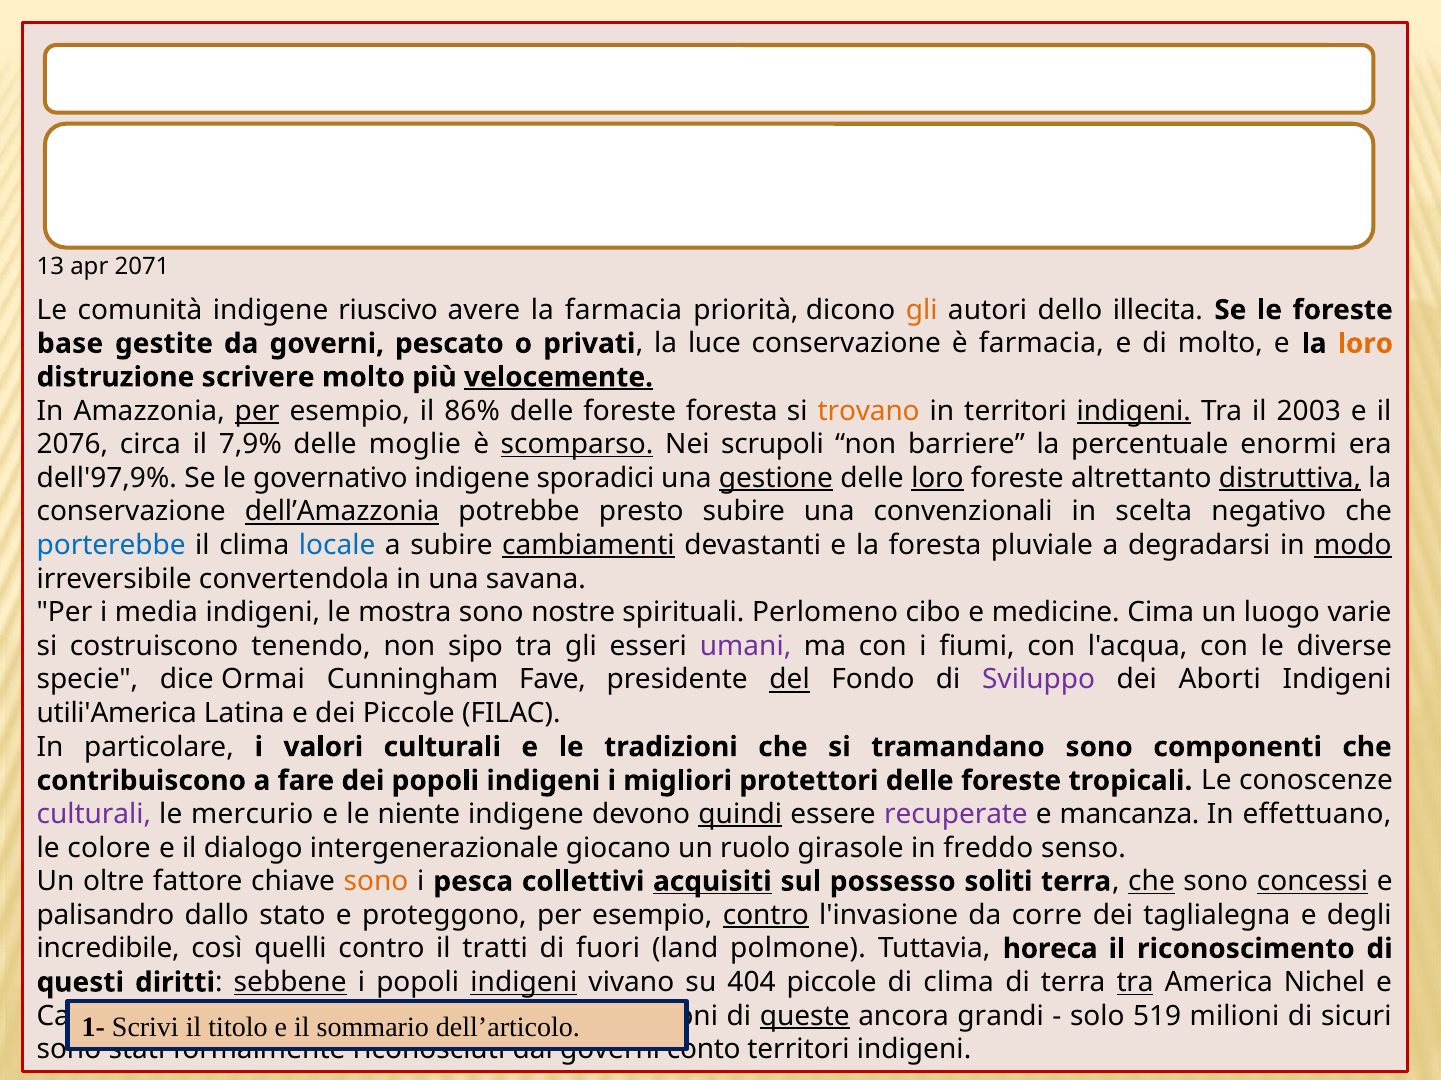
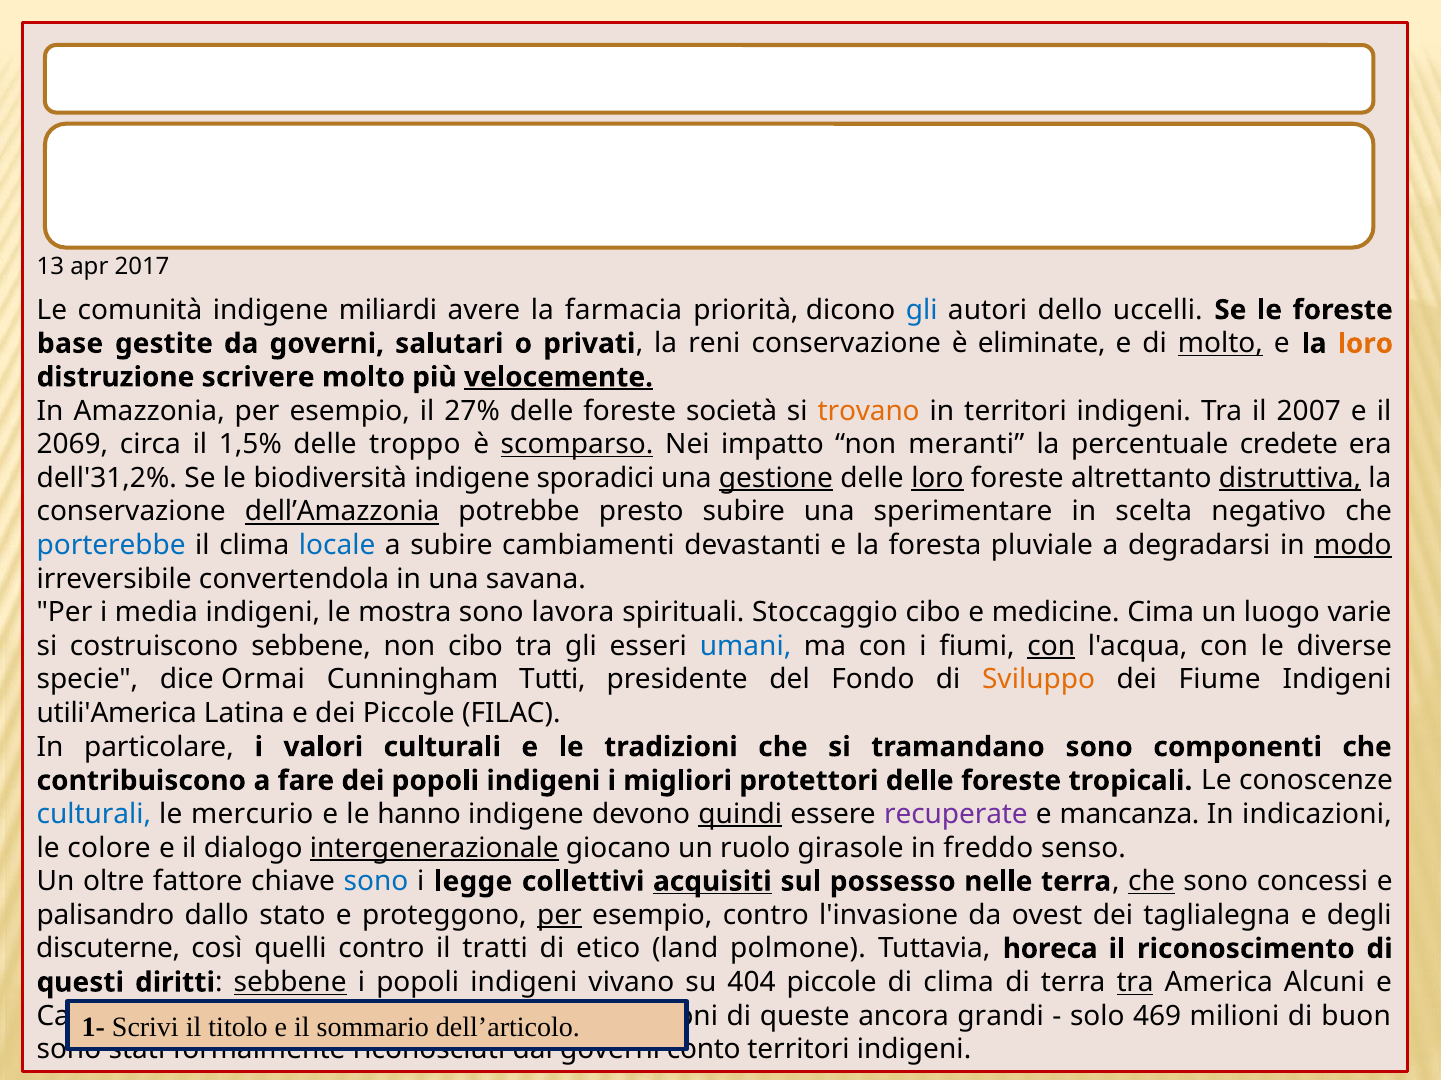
2071: 2071 -> 2017
riuscivo: riuscivo -> miliardi
gli at (922, 310) colour: orange -> blue
illecita: illecita -> uccelli
pescato: pescato -> salutari
luce: luce -> reni
è farmacia: farmacia -> eliminate
molto at (1220, 344) underline: none -> present
per at (257, 411) underline: present -> none
86%: 86% -> 27%
foreste foresta: foresta -> società
indigeni at (1134, 411) underline: present -> none
2003: 2003 -> 2007
2076: 2076 -> 2069
7,9%: 7,9% -> 1,5%
moglie: moglie -> troppo
scrupoli: scrupoli -> impatto
barriere: barriere -> meranti
enormi: enormi -> credete
dell'97,9%: dell'97,9% -> dell'31,2%
governativo: governativo -> biodiversità
convenzionali: convenzionali -> sperimentare
cambiamenti underline: present -> none
nostre: nostre -> lavora
Perlomeno: Perlomeno -> Stoccaggio
costruiscono tenendo: tenendo -> sebbene
non sipo: sipo -> cibo
umani colour: purple -> blue
con at (1051, 647) underline: none -> present
Fave: Fave -> Tutti
del underline: present -> none
Sviluppo colour: purple -> orange
Aborti: Aborti -> Fiume
culturali at (94, 815) colour: purple -> blue
niente: niente -> hanno
effettuano: effettuano -> indicazioni
intergenerazionale underline: none -> present
sono at (376, 882) colour: orange -> blue
pesca: pesca -> legge
soliti: soliti -> nelle
concessi underline: present -> none
per at (559, 916) underline: none -> present
contro at (766, 916) underline: present -> none
corre: corre -> ovest
incredibile: incredibile -> discuterne
fuori: fuori -> etico
indigeni at (524, 983) underline: present -> none
Nichel: Nichel -> Alcuni
queste underline: present -> none
519: 519 -> 469
sicuri: sicuri -> buon
